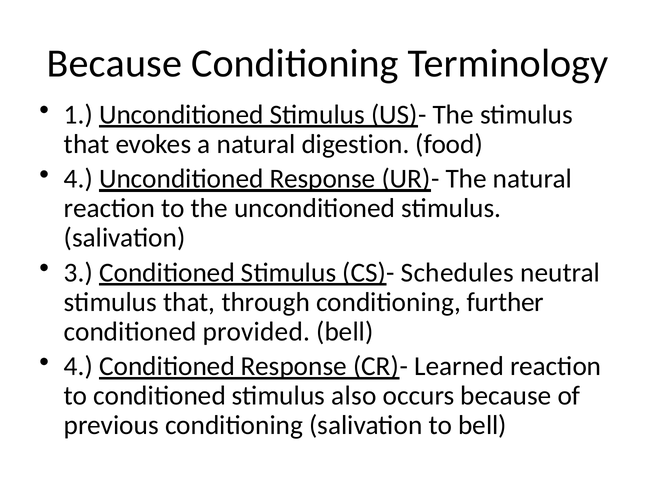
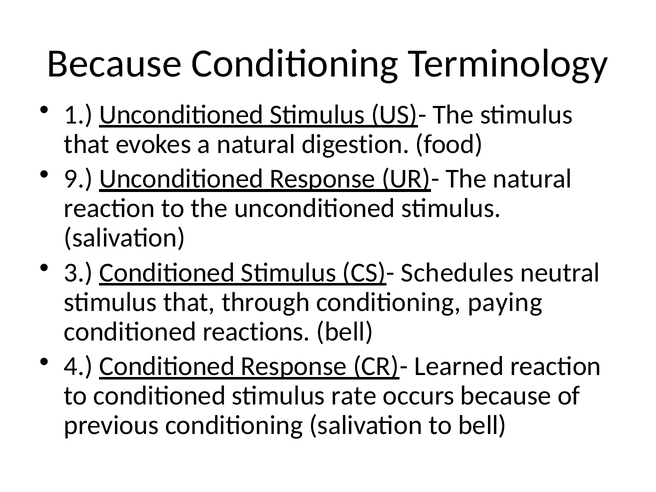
4 at (78, 179): 4 -> 9
further: further -> paying
provided: provided -> reactions
also: also -> rate
